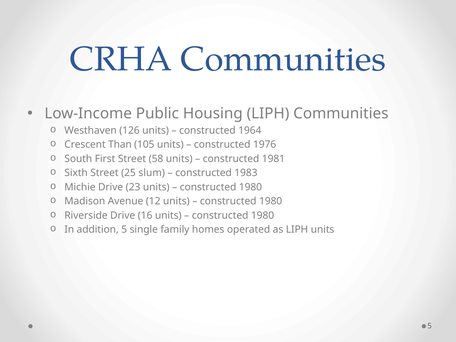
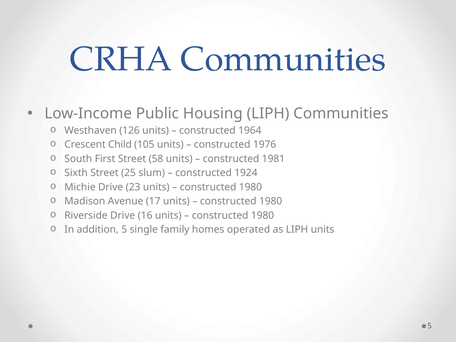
Than: Than -> Child
1983: 1983 -> 1924
12: 12 -> 17
